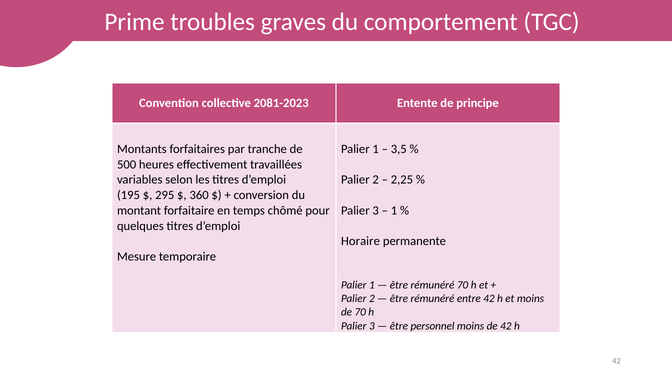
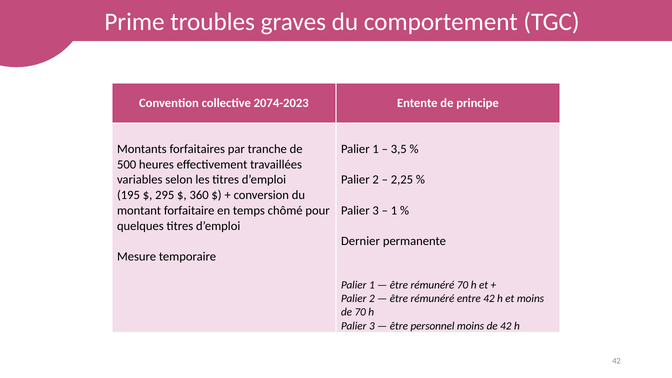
2081-2023: 2081-2023 -> 2074-2023
Horaire: Horaire -> Dernier
